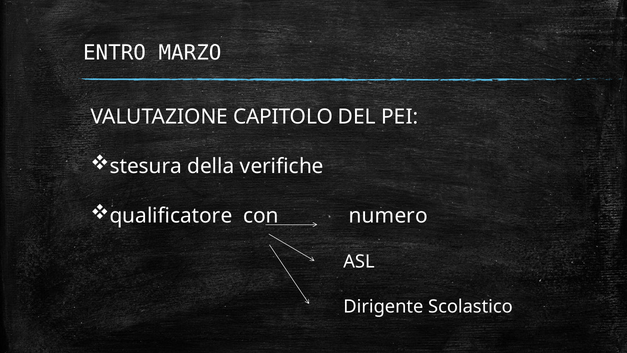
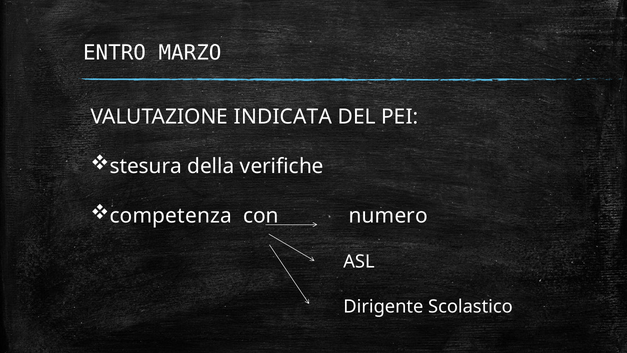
CAPITOLO: CAPITOLO -> INDICATA
qualificatore: qualificatore -> competenza
